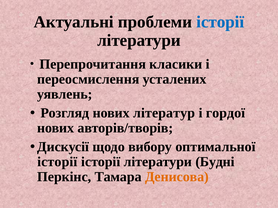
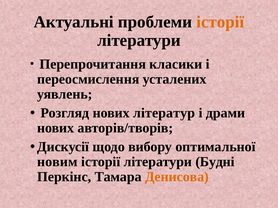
історії at (220, 22) colour: blue -> orange
гордої: гордої -> драми
історії at (57, 162): історії -> новим
